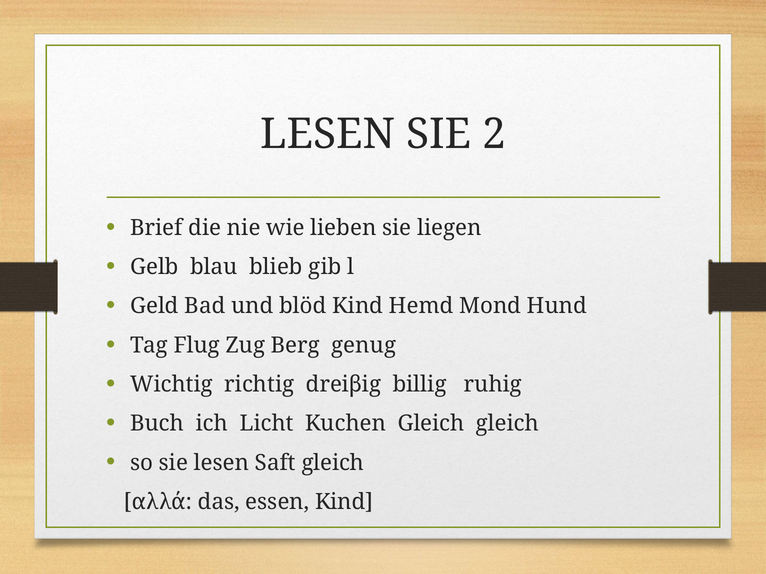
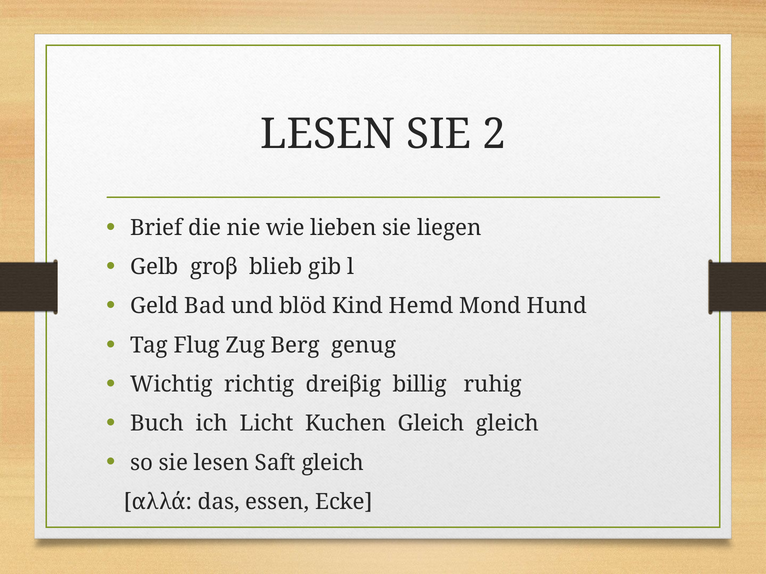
blau: blau -> groβ
essen Kind: Kind -> Ecke
